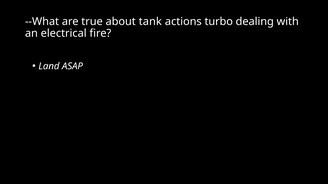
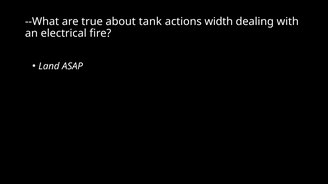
turbo: turbo -> width
